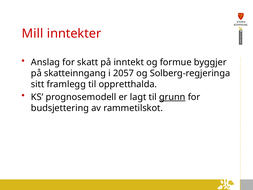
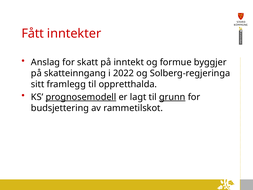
Mill: Mill -> Fått
2057: 2057 -> 2022
prognosemodell underline: none -> present
